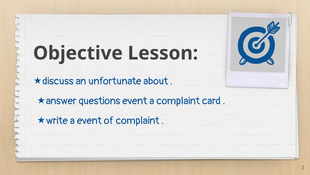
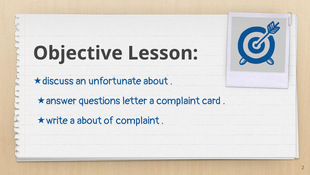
questions event: event -> letter
a event: event -> about
